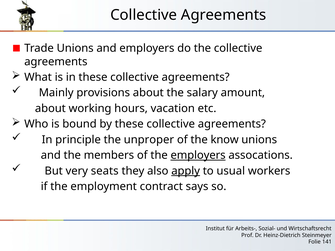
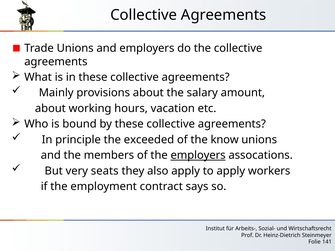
unproper: unproper -> exceeded
apply at (186, 171) underline: present -> none
to usual: usual -> apply
